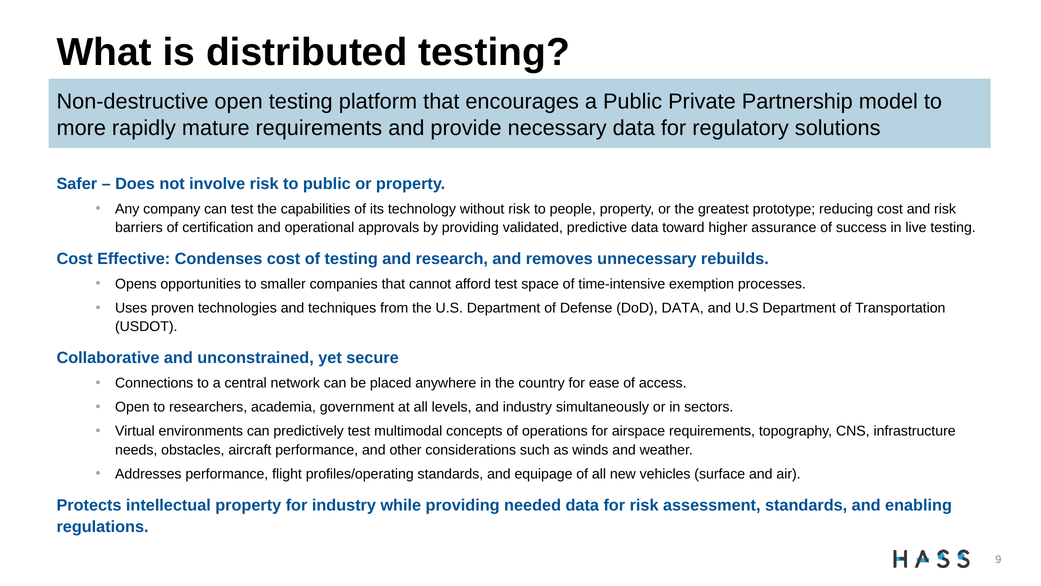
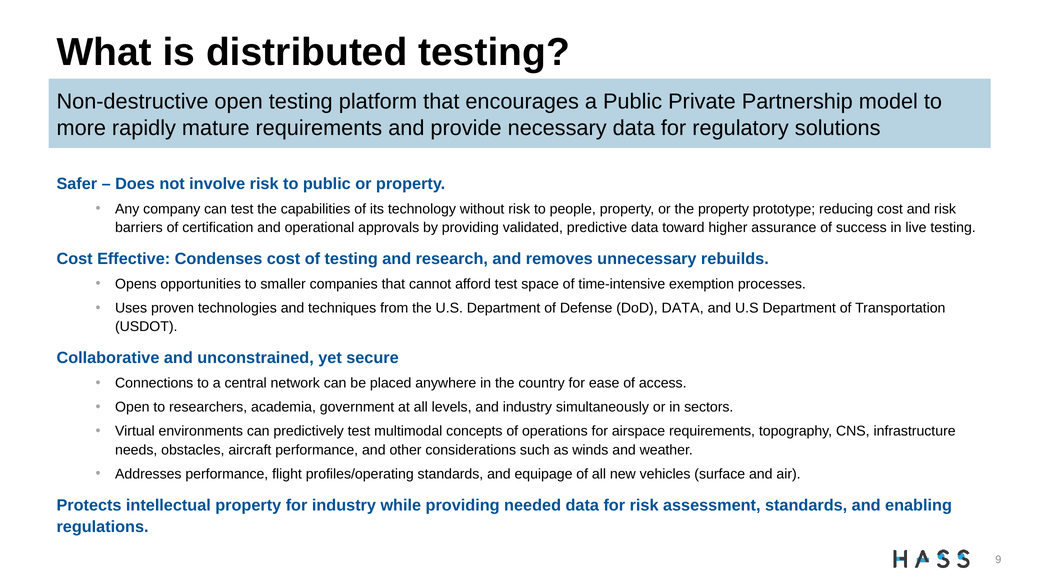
the greatest: greatest -> property
